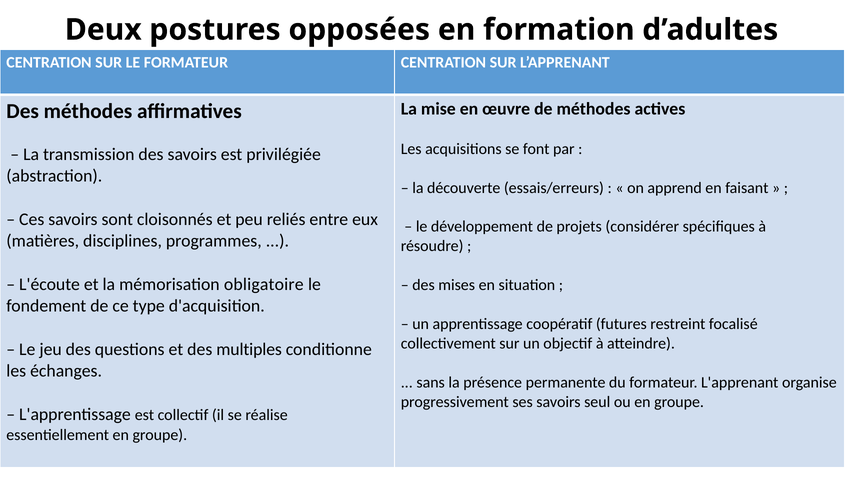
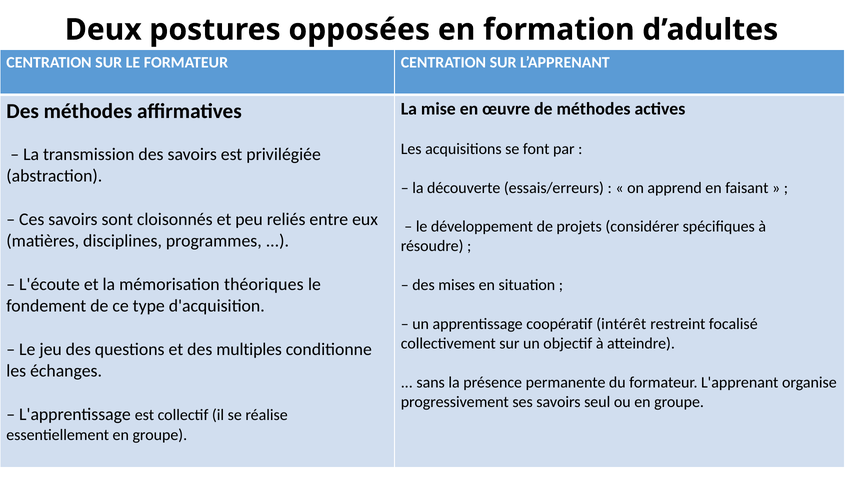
obligatoire: obligatoire -> théoriques
futures: futures -> intérêt
